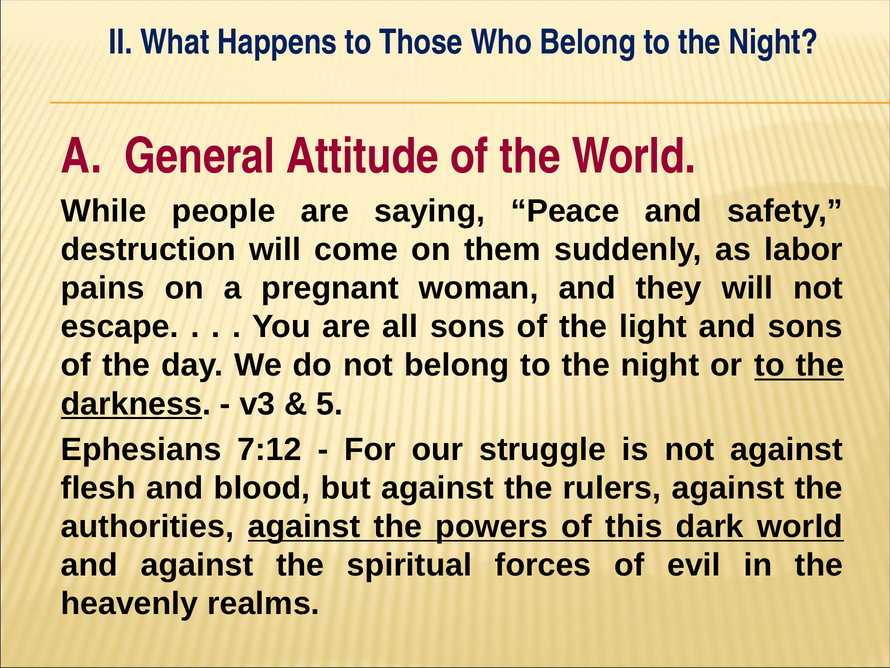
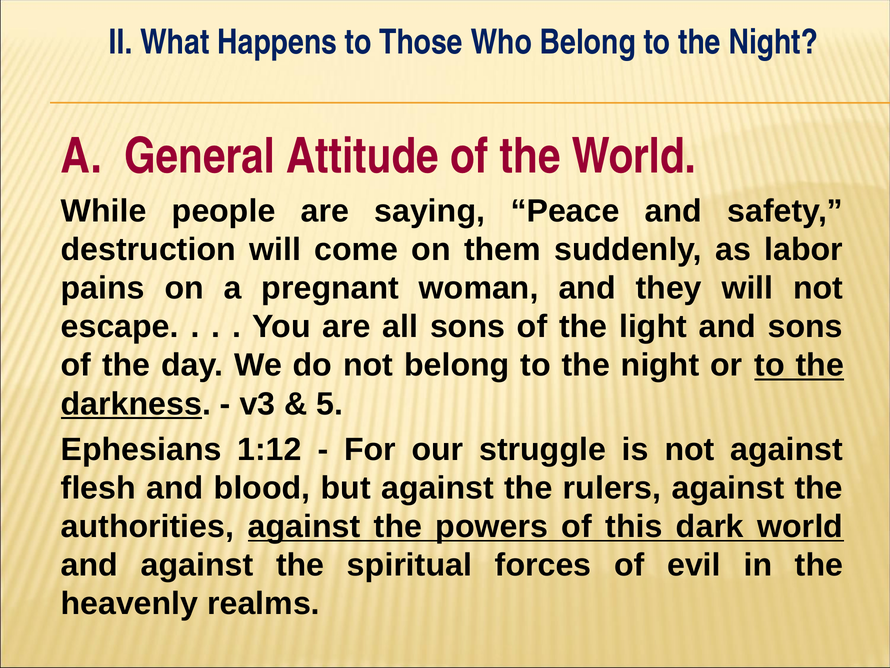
7:12: 7:12 -> 1:12
